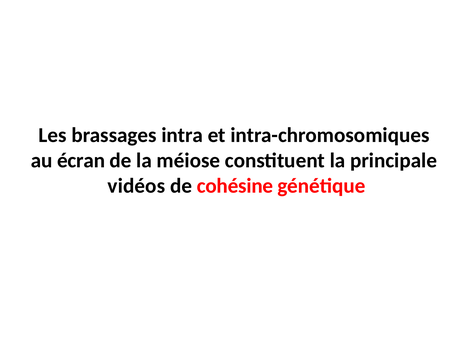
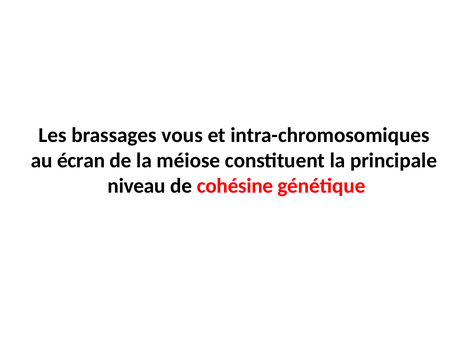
intra: intra -> vous
vidéos: vidéos -> niveau
